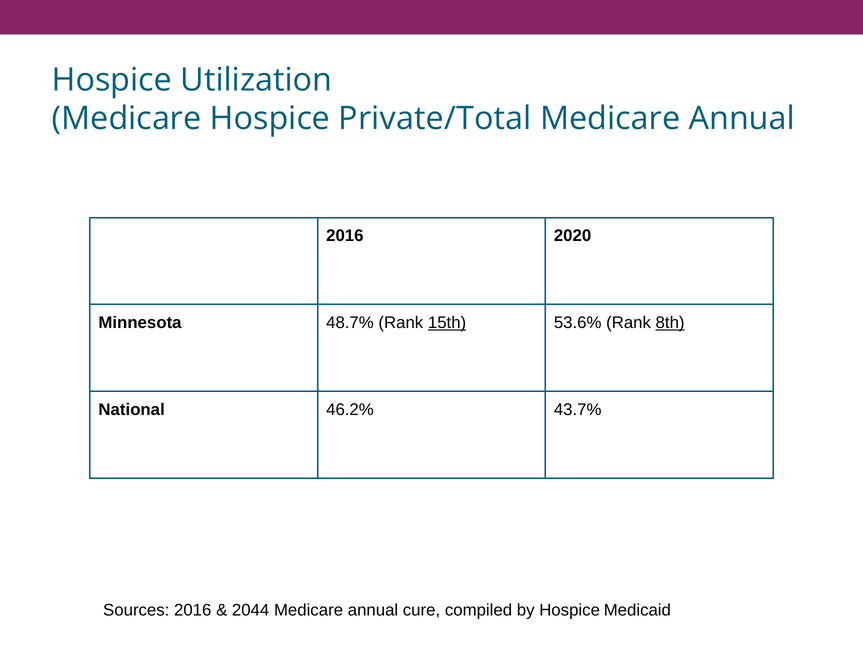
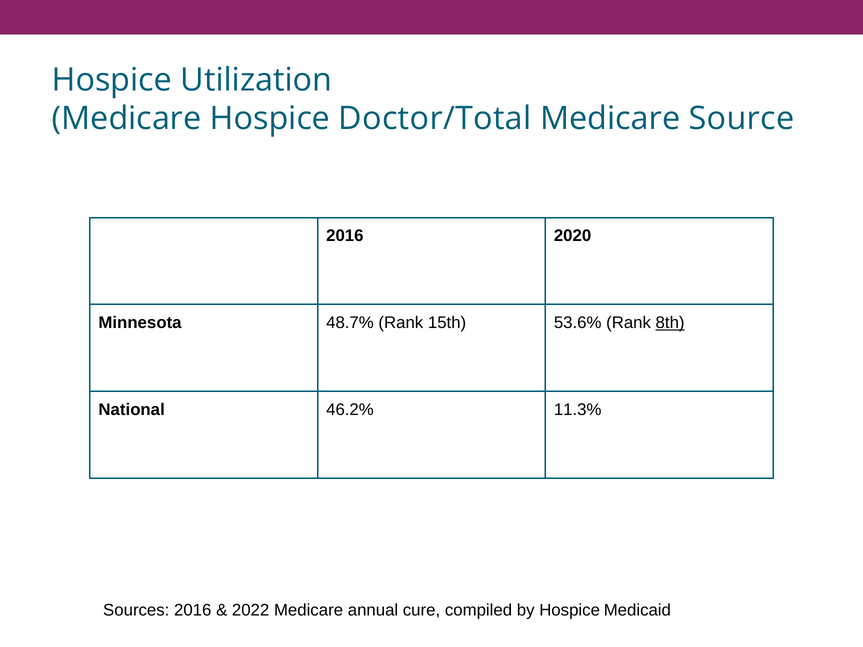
Private/Total: Private/Total -> Doctor/Total
Annual at (742, 119): Annual -> Source
15th underline: present -> none
43.7%: 43.7% -> 11.3%
2044: 2044 -> 2022
